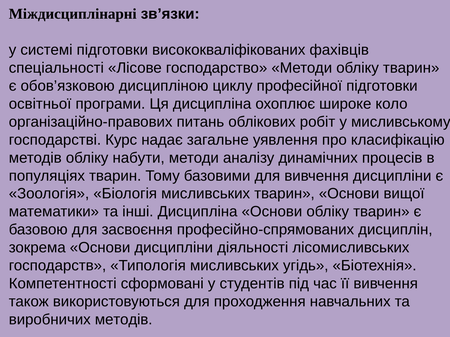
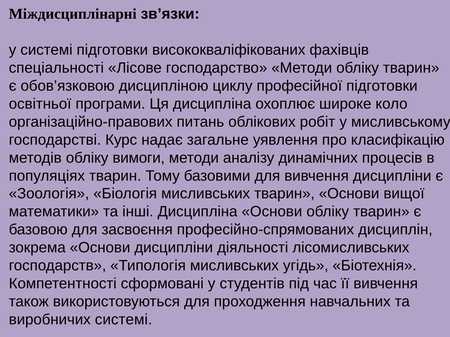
набути: набути -> вимоги
виробничих методів: методів -> системі
